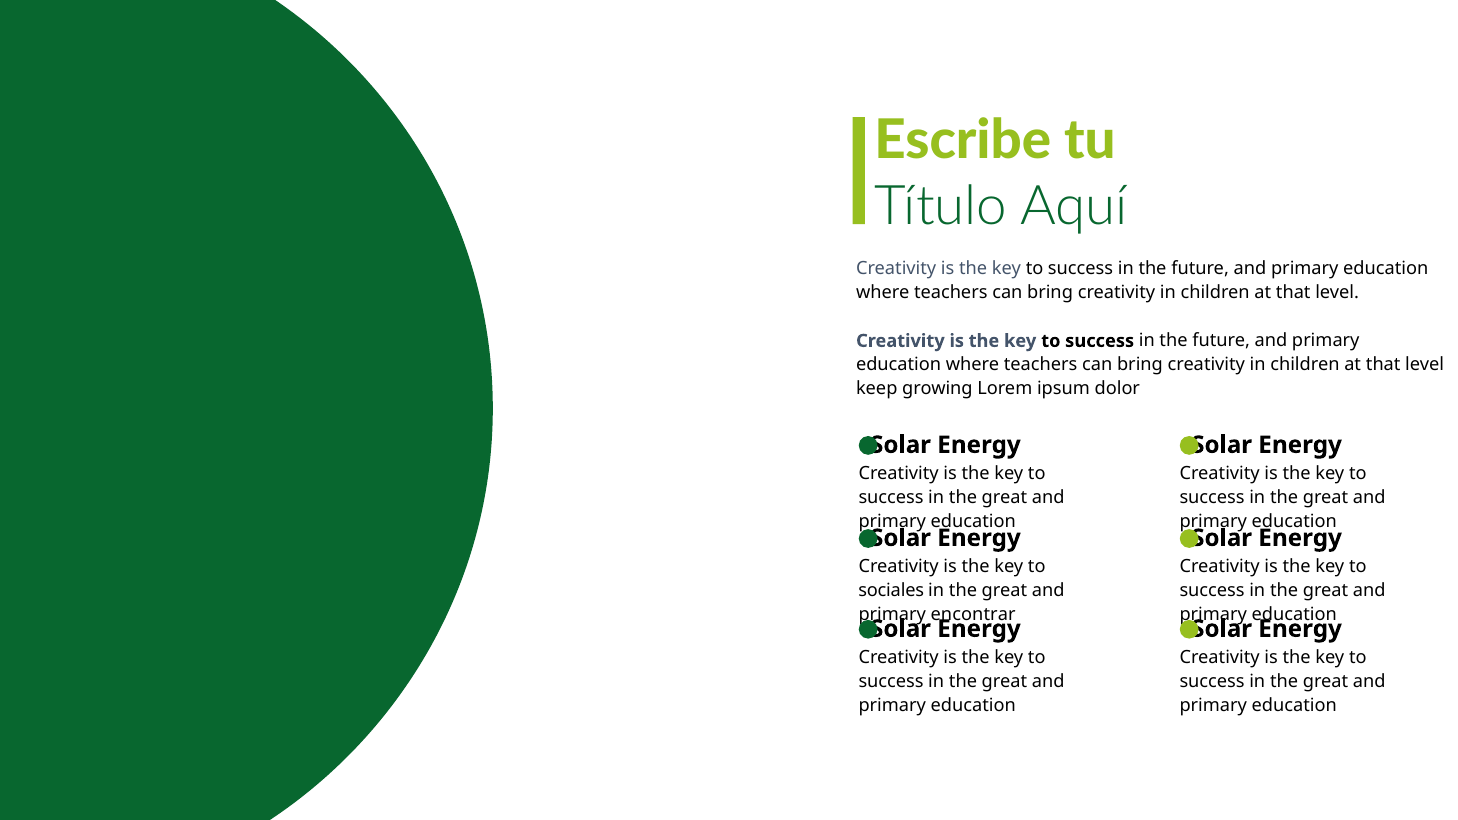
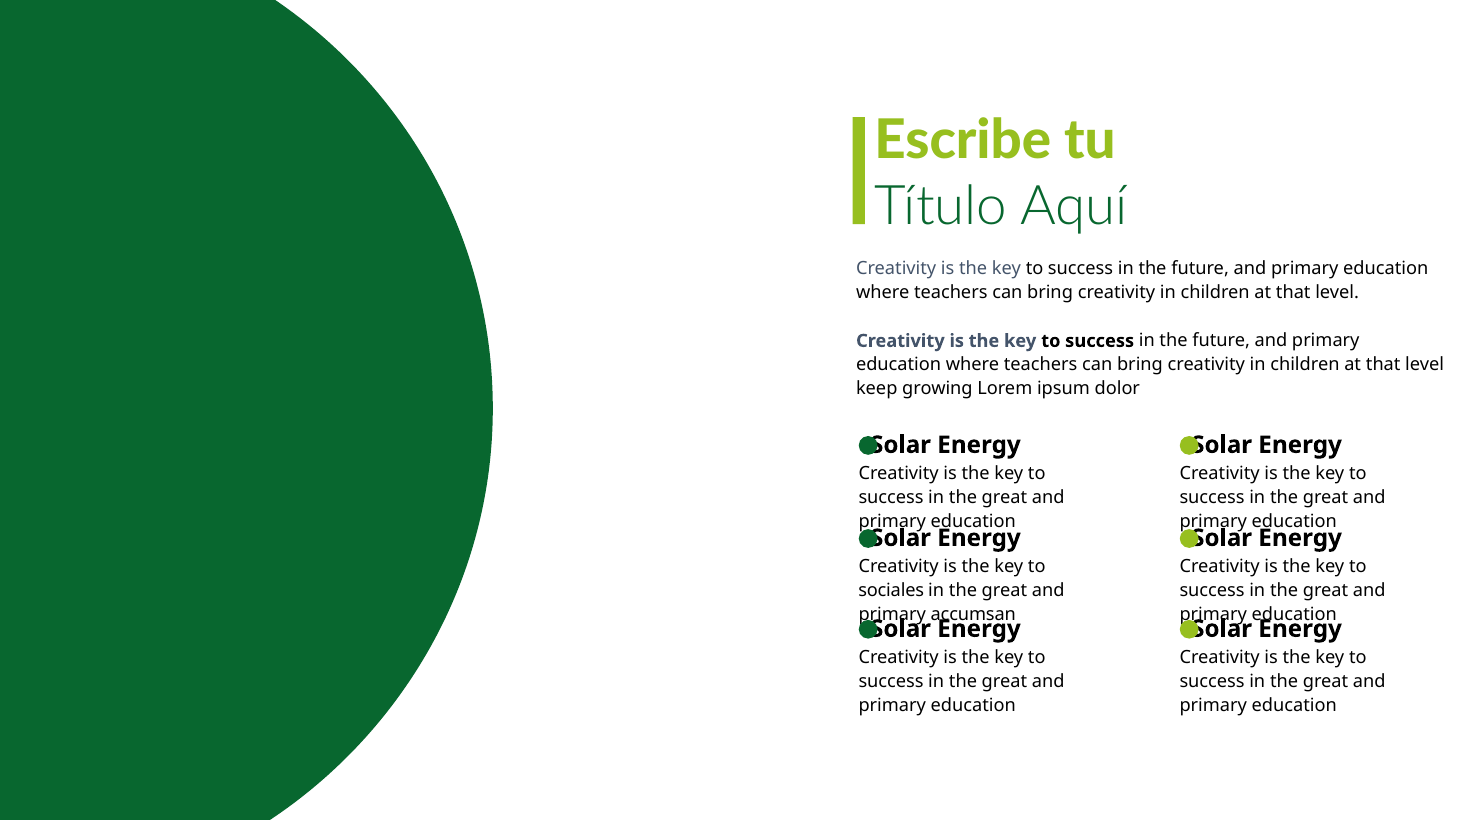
encontrar: encontrar -> accumsan
